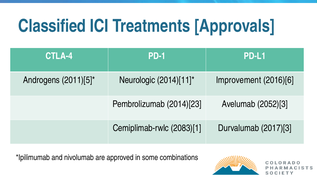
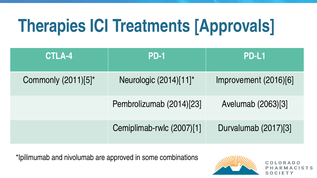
Classified: Classified -> Therapies
Androgens: Androgens -> Commonly
2052)[3: 2052)[3 -> 2063)[3
2083)[1: 2083)[1 -> 2007)[1
